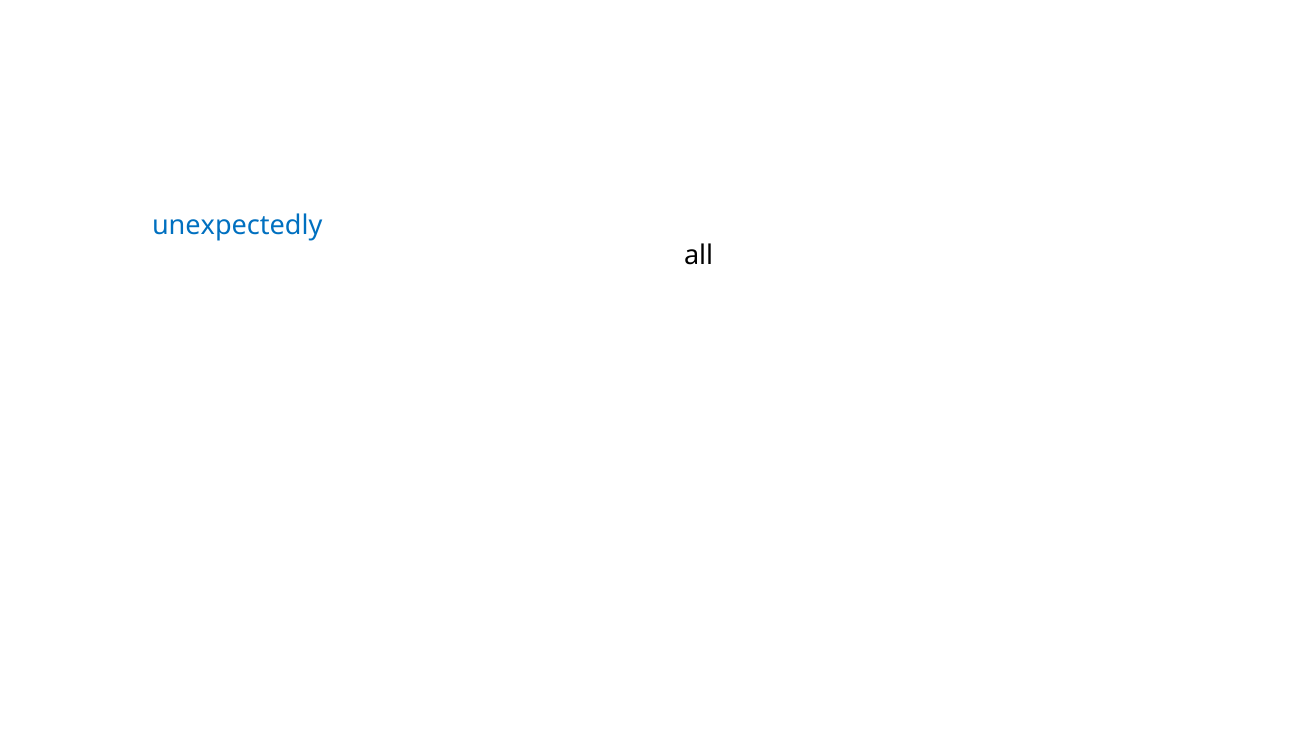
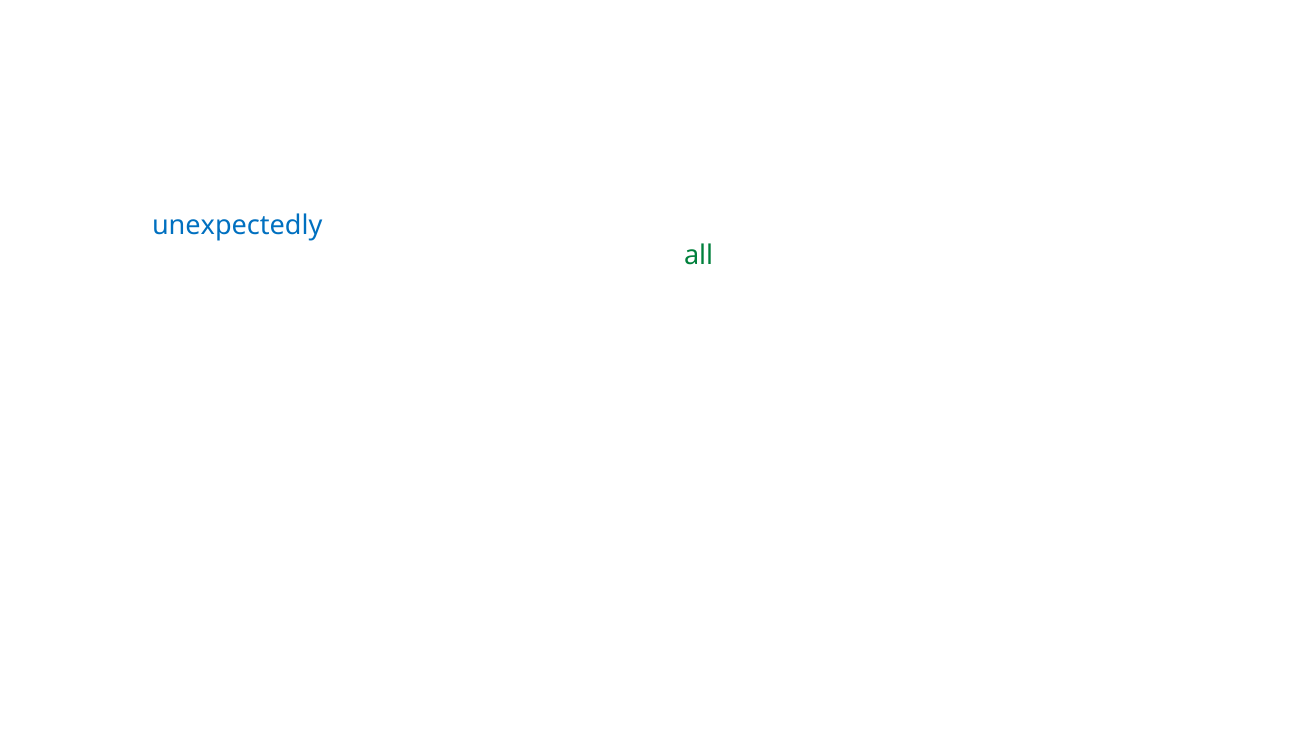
all at (699, 255) colour: black -> green
